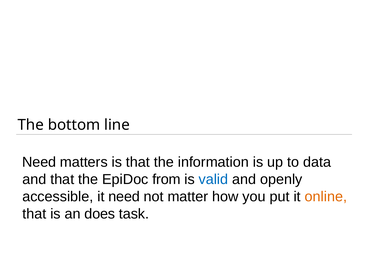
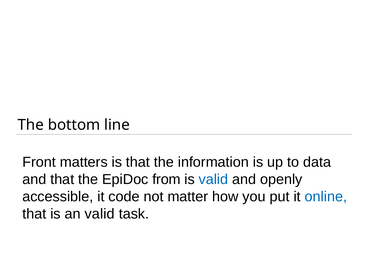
Need at (39, 162): Need -> Front
it need: need -> code
online colour: orange -> blue
an does: does -> valid
